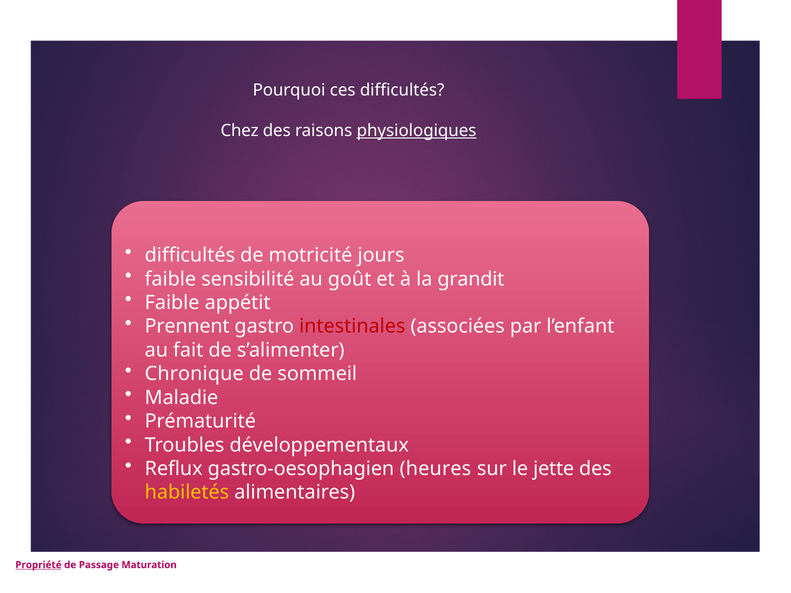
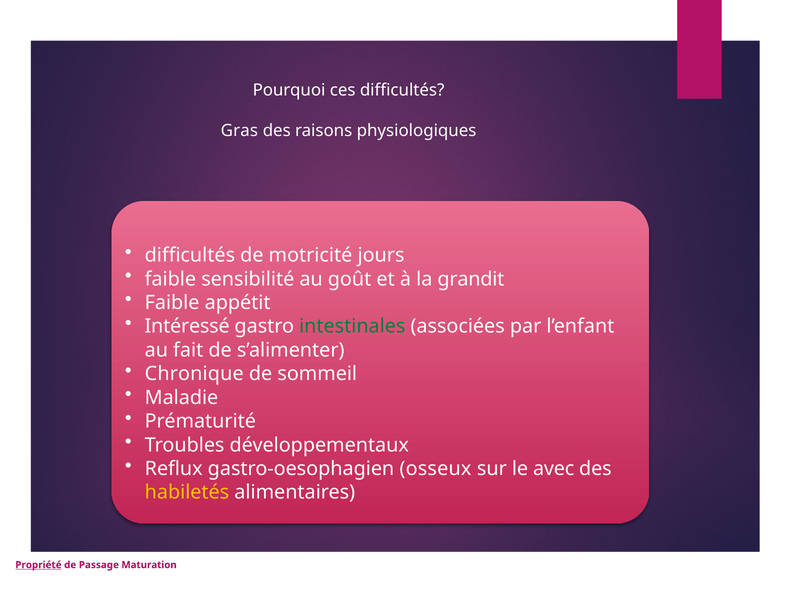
Chez: Chez -> Gras
physiologiques underline: present -> none
Prennent: Prennent -> Intéressé
intestinales colour: red -> green
heures: heures -> osseux
jette: jette -> avec
